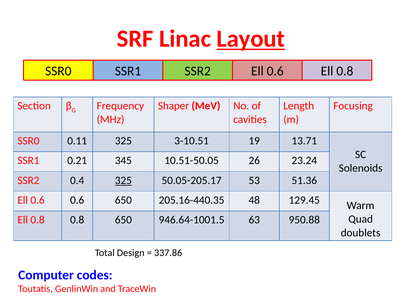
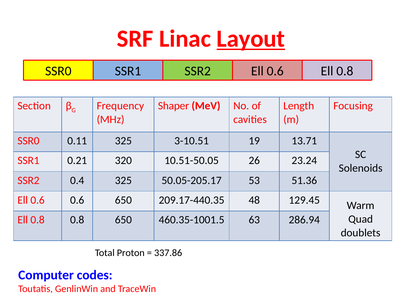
345: 345 -> 320
325 at (123, 181) underline: present -> none
205.16-440.35: 205.16-440.35 -> 209.17-440.35
946.64-1001.5: 946.64-1001.5 -> 460.35-1001.5
950.88: 950.88 -> 286.94
Design: Design -> Proton
